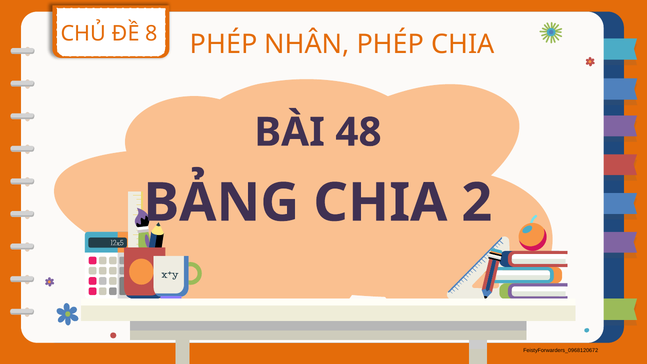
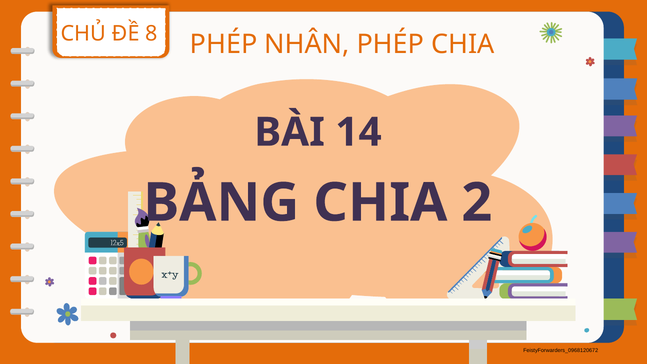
48: 48 -> 14
